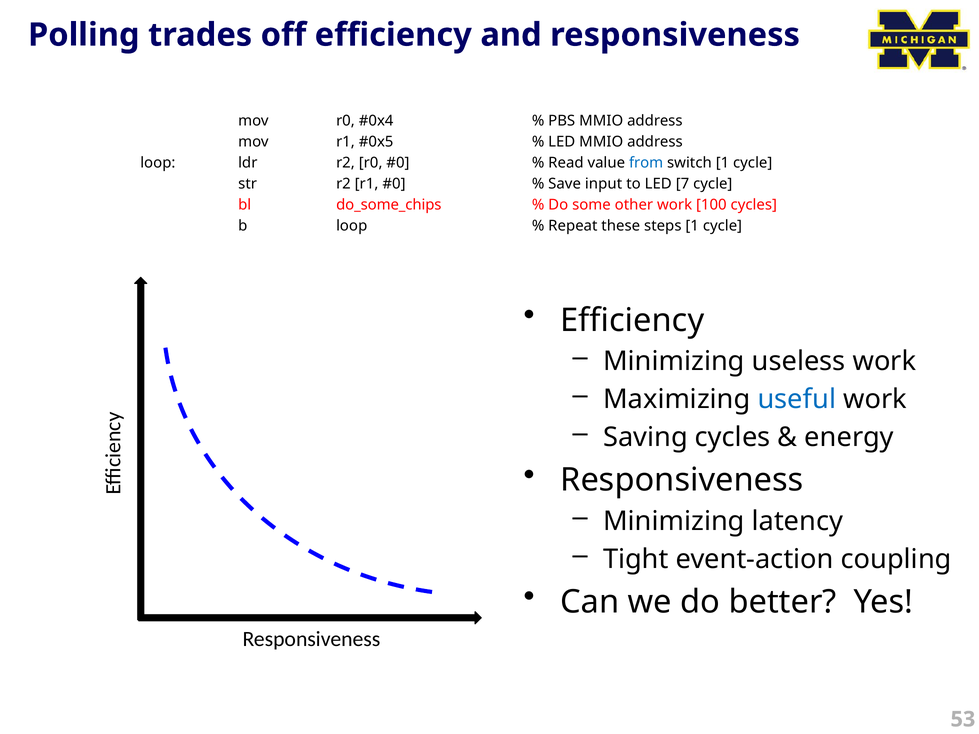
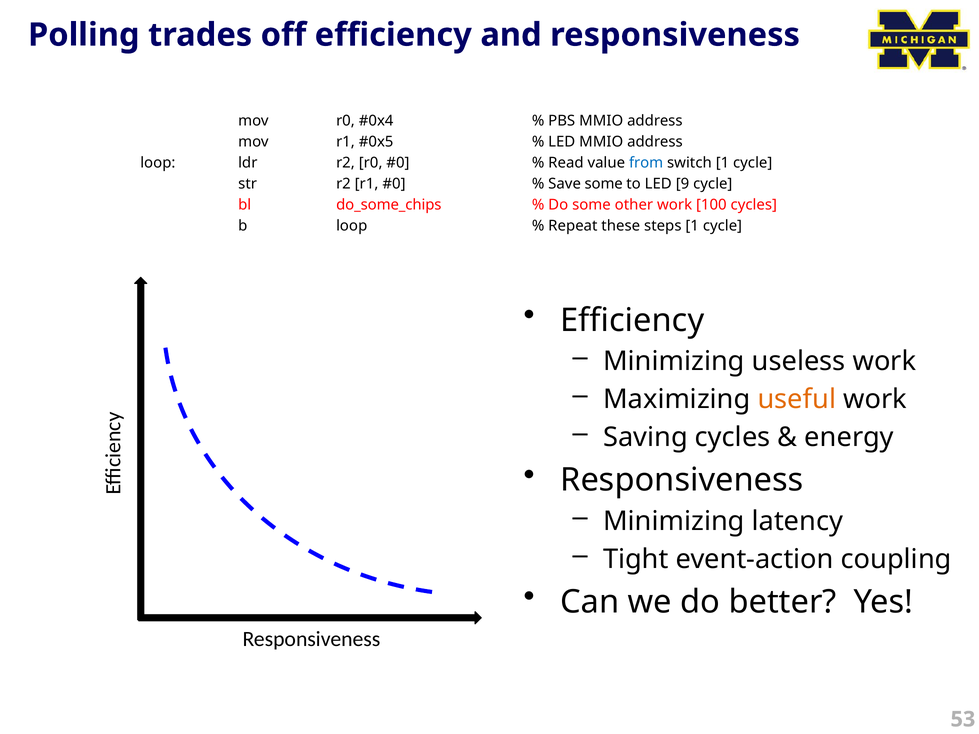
Save input: input -> some
7: 7 -> 9
useful colour: blue -> orange
